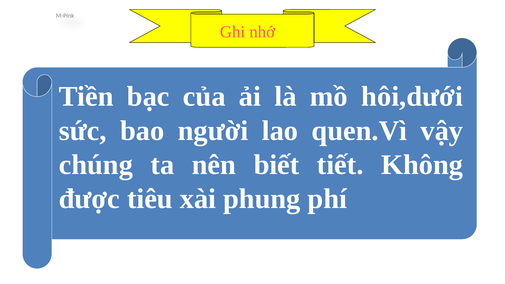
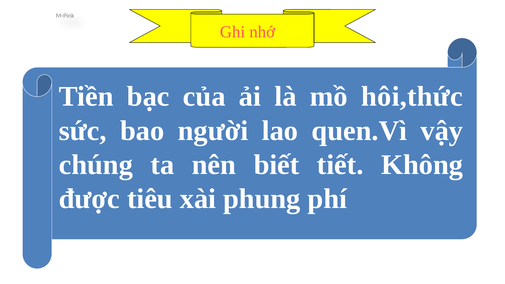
hôi,dưới: hôi,dưới -> hôi,thức
